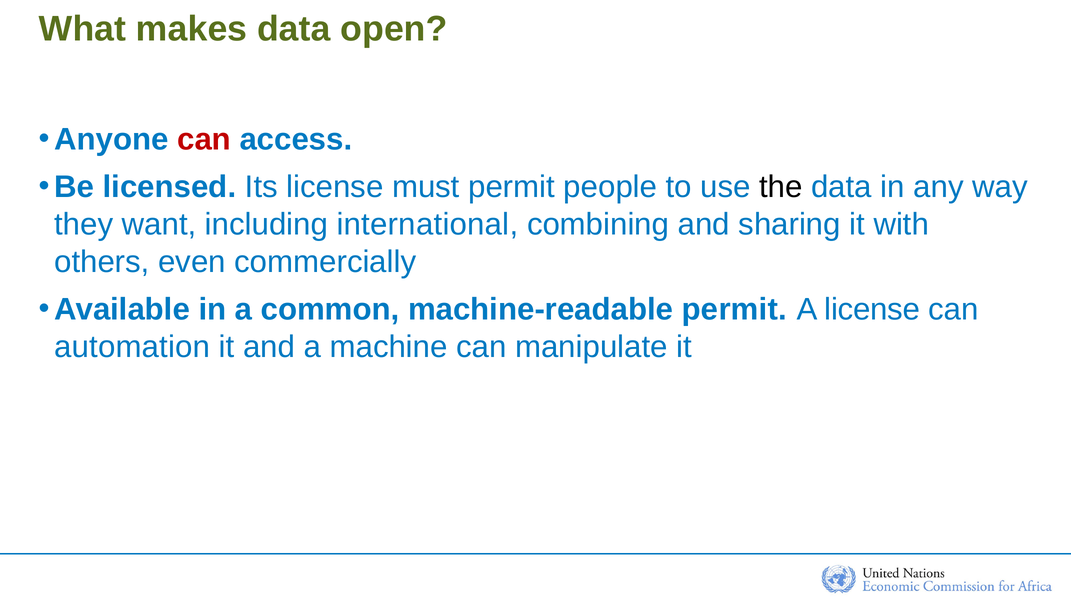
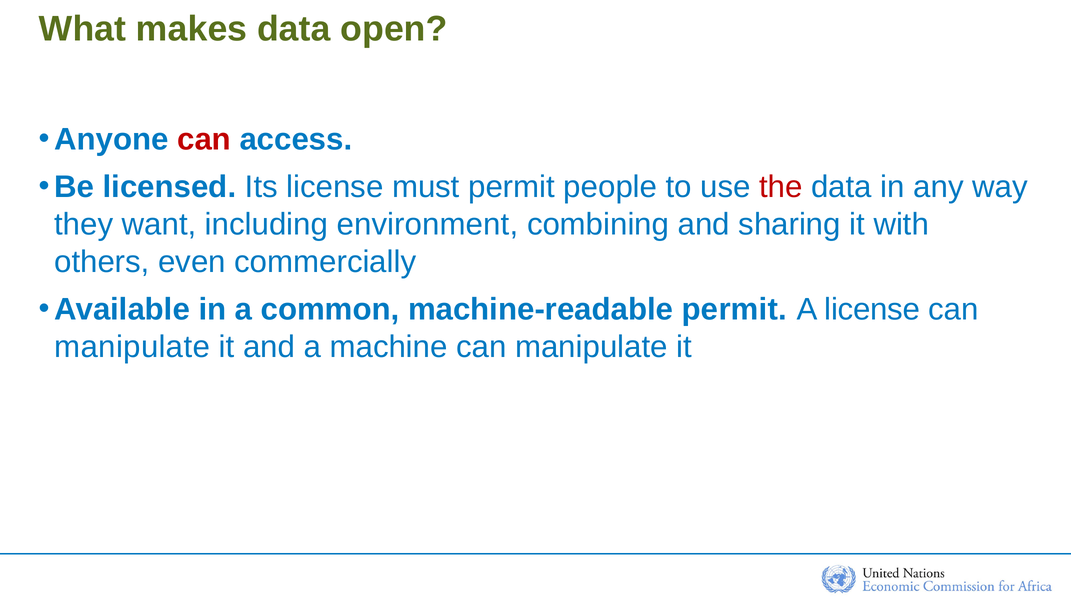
the colour: black -> red
international: international -> environment
automation at (132, 347): automation -> manipulate
